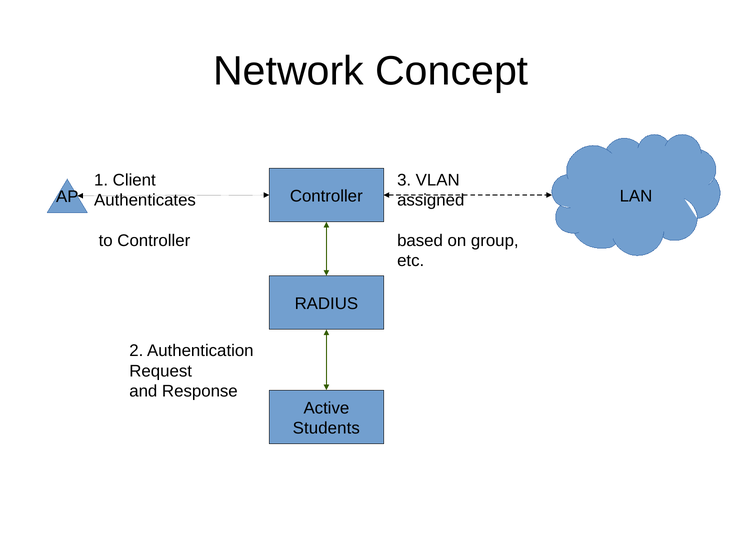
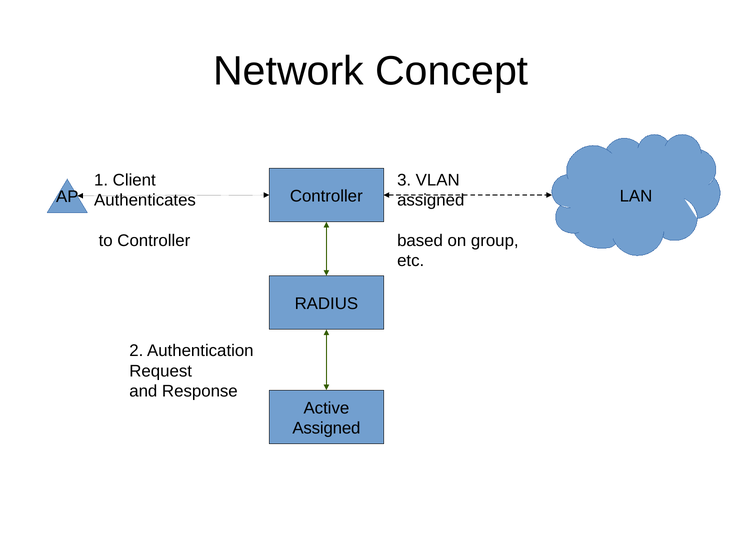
Students at (326, 429): Students -> Assigned
